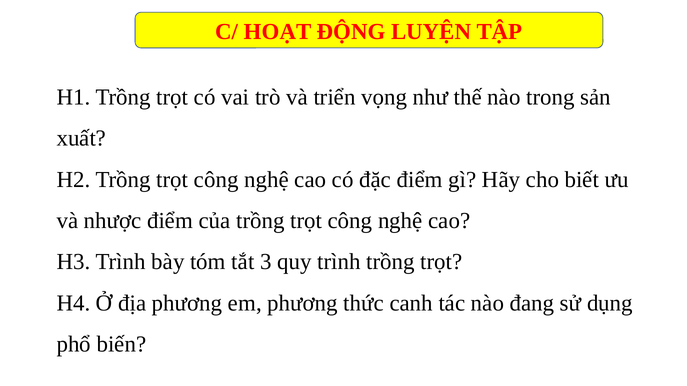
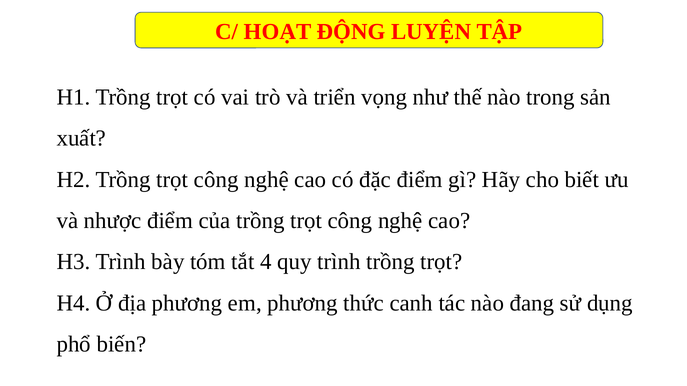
3: 3 -> 4
